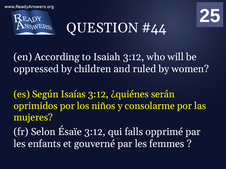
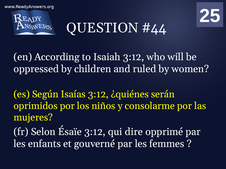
falls: falls -> dire
